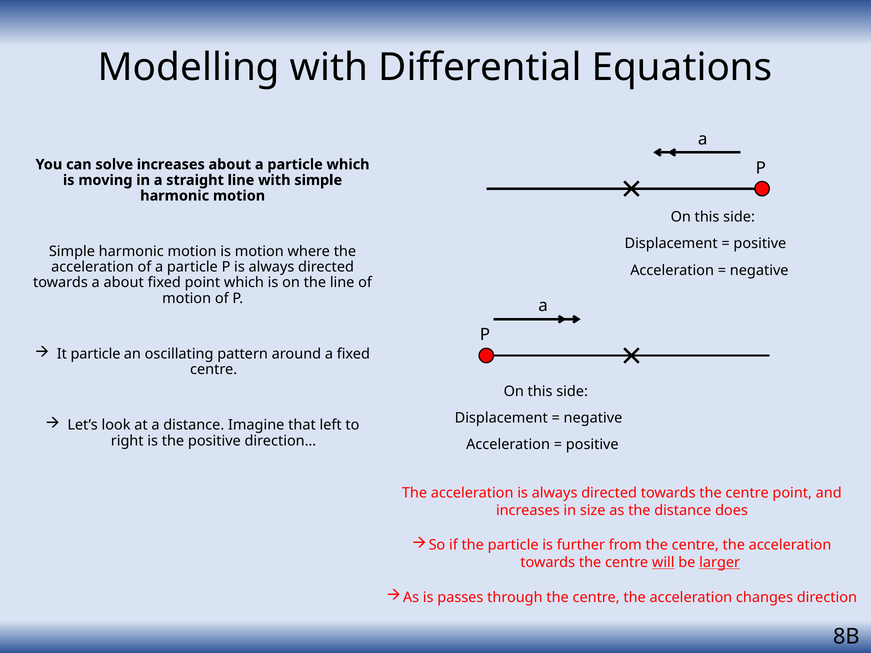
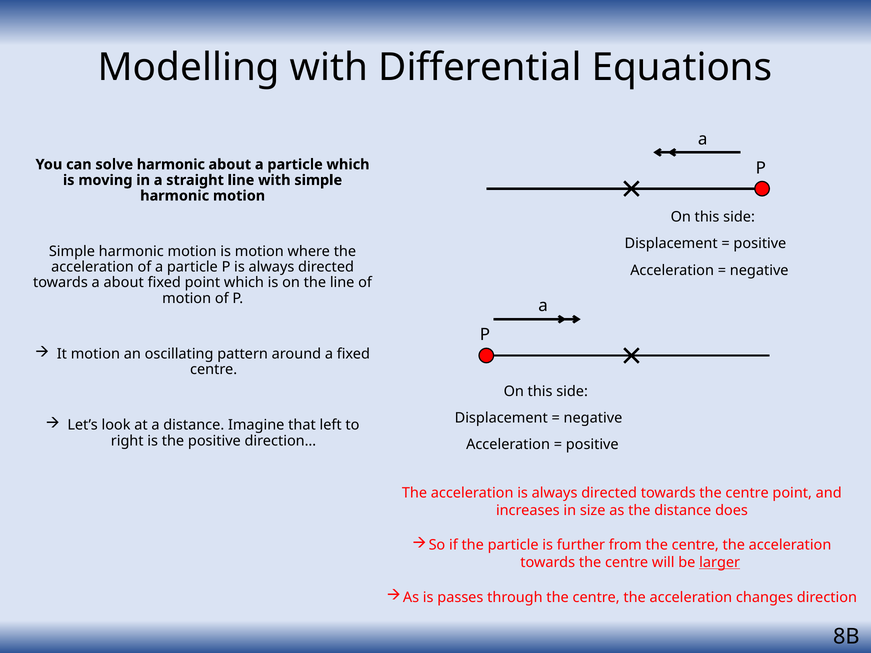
solve increases: increases -> harmonic
It particle: particle -> motion
will underline: present -> none
